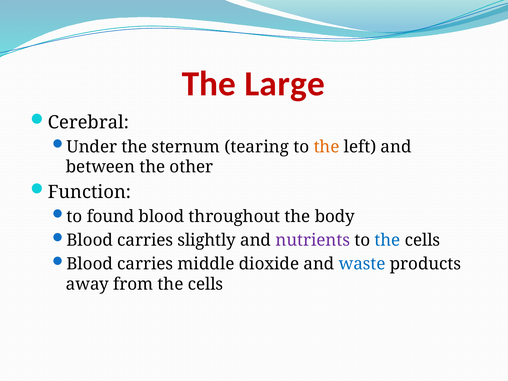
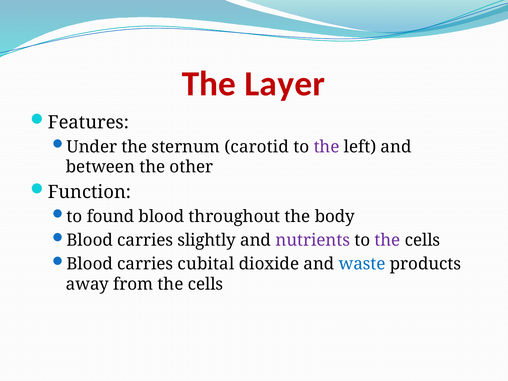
Large: Large -> Layer
Cerebral: Cerebral -> Features
tearing: tearing -> carotid
the at (327, 147) colour: orange -> purple
the at (387, 240) colour: blue -> purple
middle: middle -> cubital
